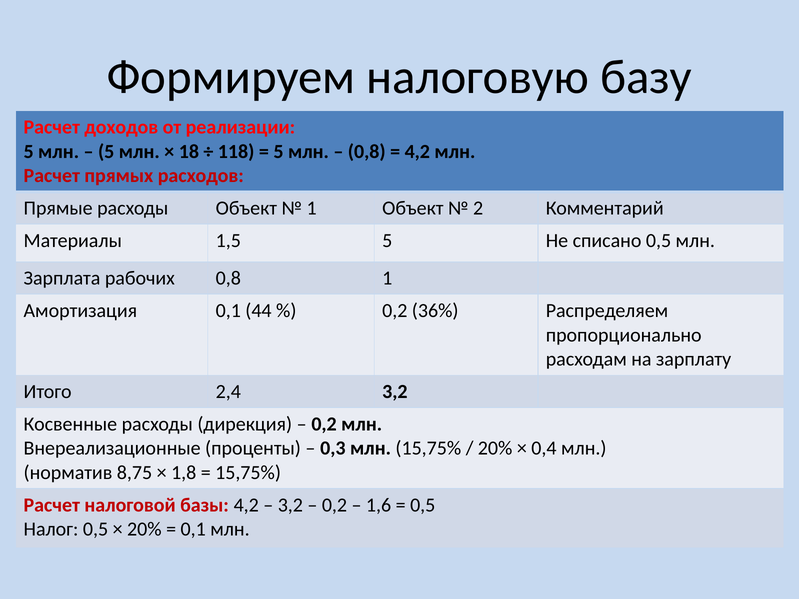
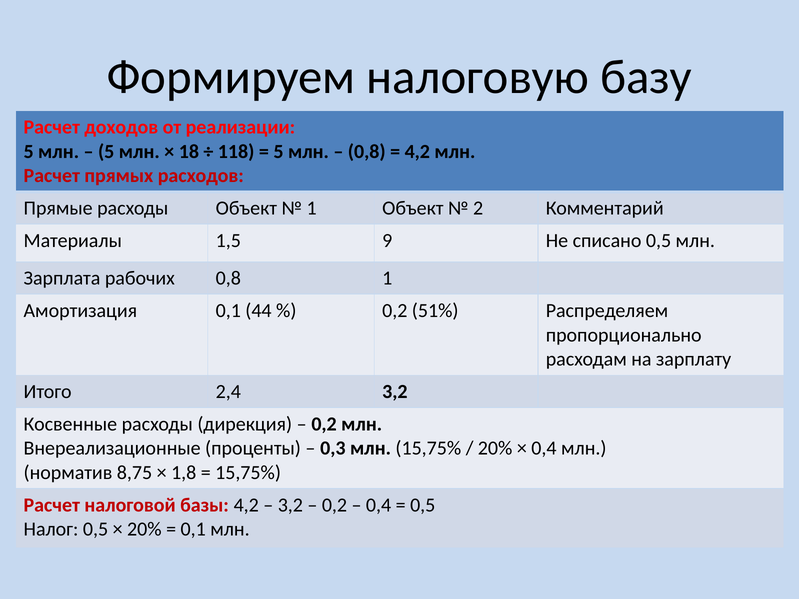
1,5 5: 5 -> 9
36%: 36% -> 51%
1,6 at (379, 505): 1,6 -> 0,4
